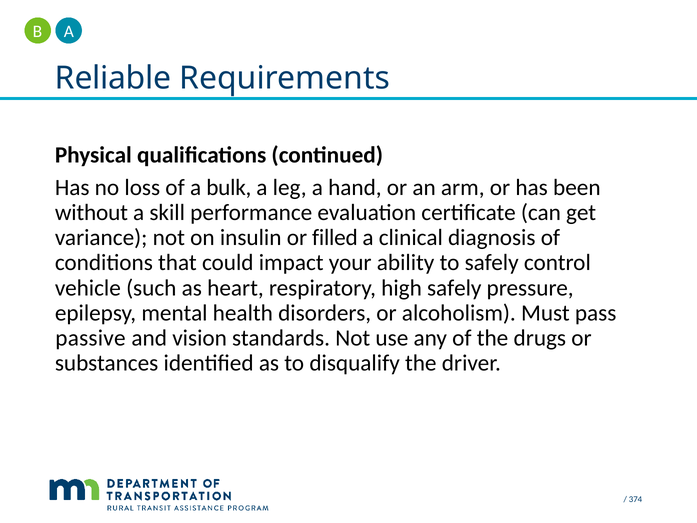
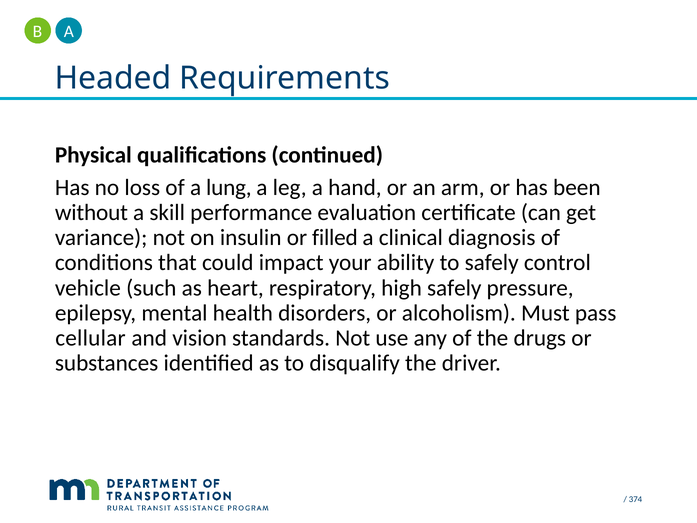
Reliable: Reliable -> Headed
bulk: bulk -> lung
passive: passive -> cellular
